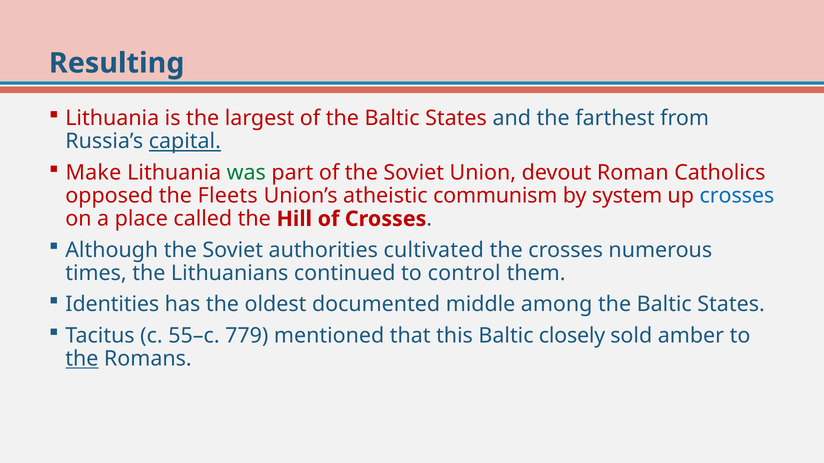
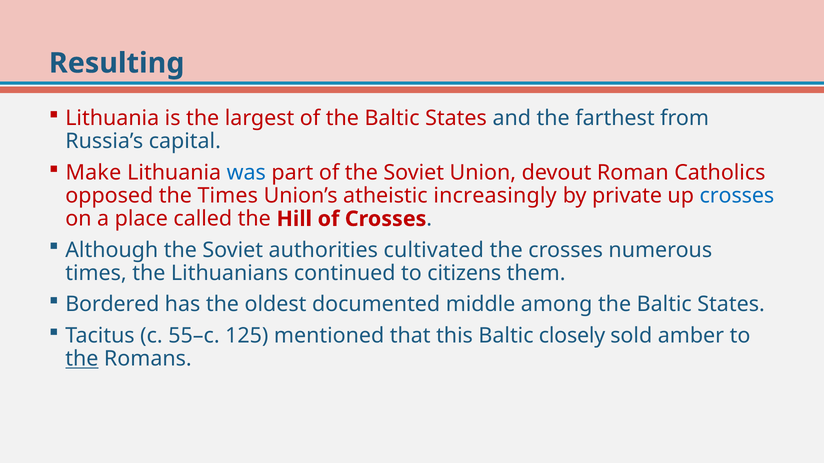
capital underline: present -> none
was colour: green -> blue
the Fleets: Fleets -> Times
communism: communism -> increasingly
system: system -> private
control: control -> citizens
Identities: Identities -> Bordered
779: 779 -> 125
